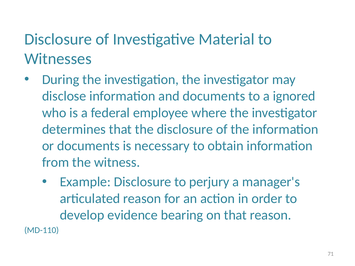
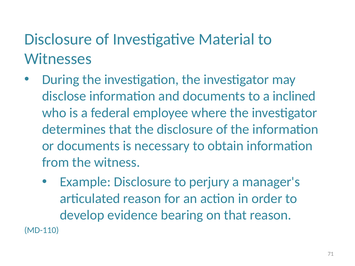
ignored: ignored -> inclined
